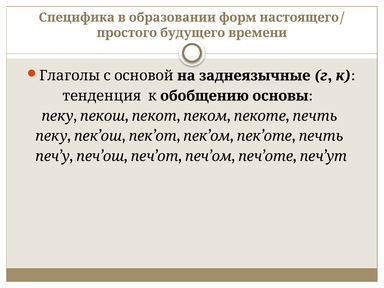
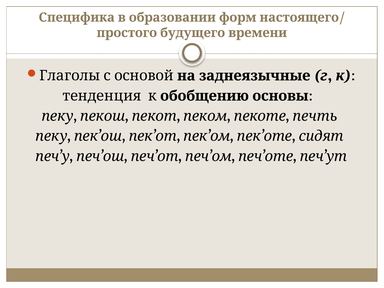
печть at (321, 136): печть -> сидят
